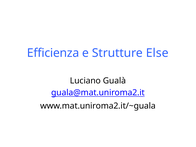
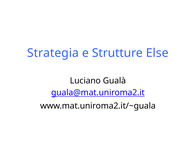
Efficienza: Efficienza -> Strategia
